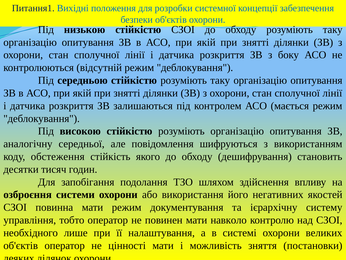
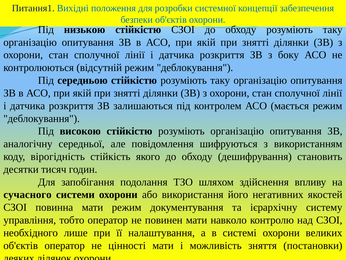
обстеження: обстеження -> вірогідність
озброєння: озброєння -> сучасного
